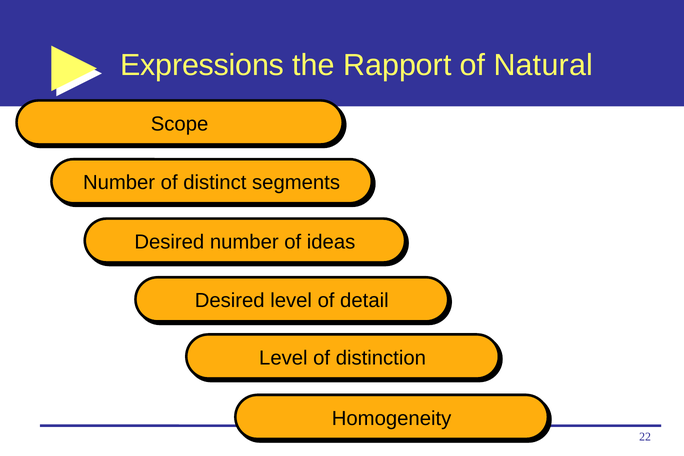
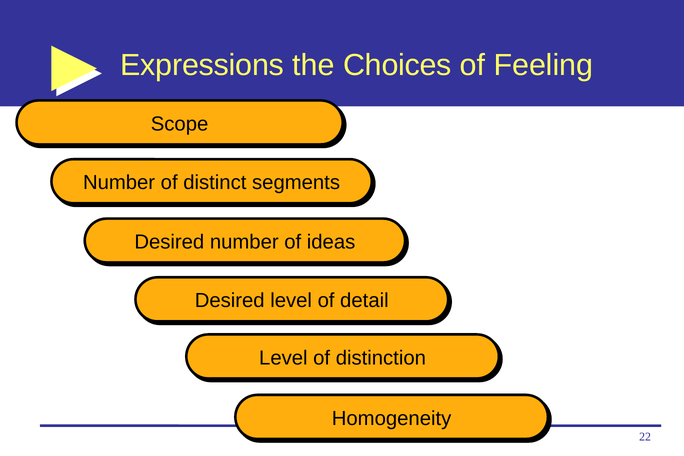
Rapport: Rapport -> Choices
Natural: Natural -> Feeling
